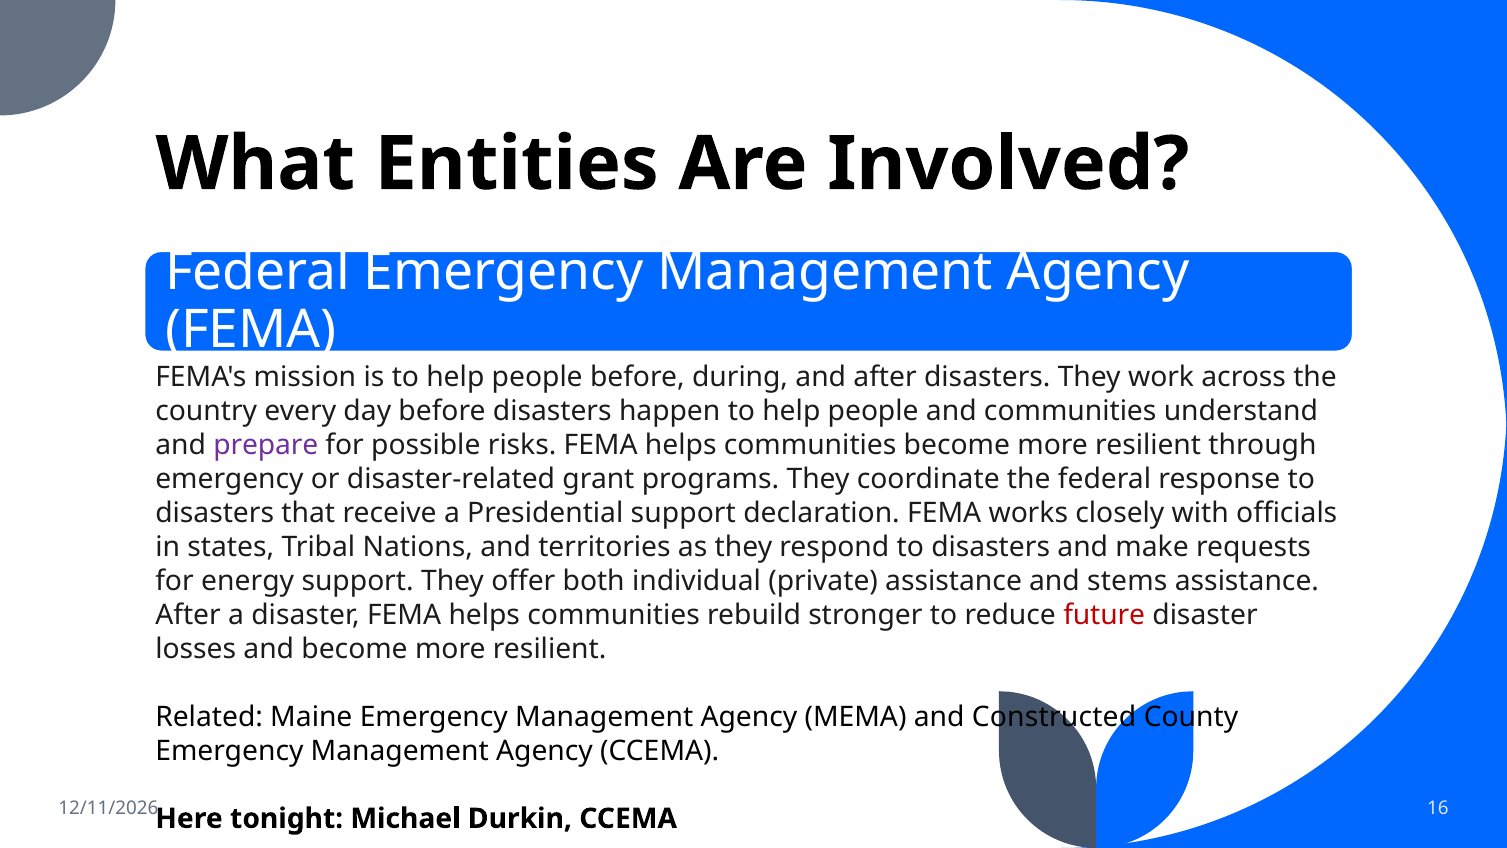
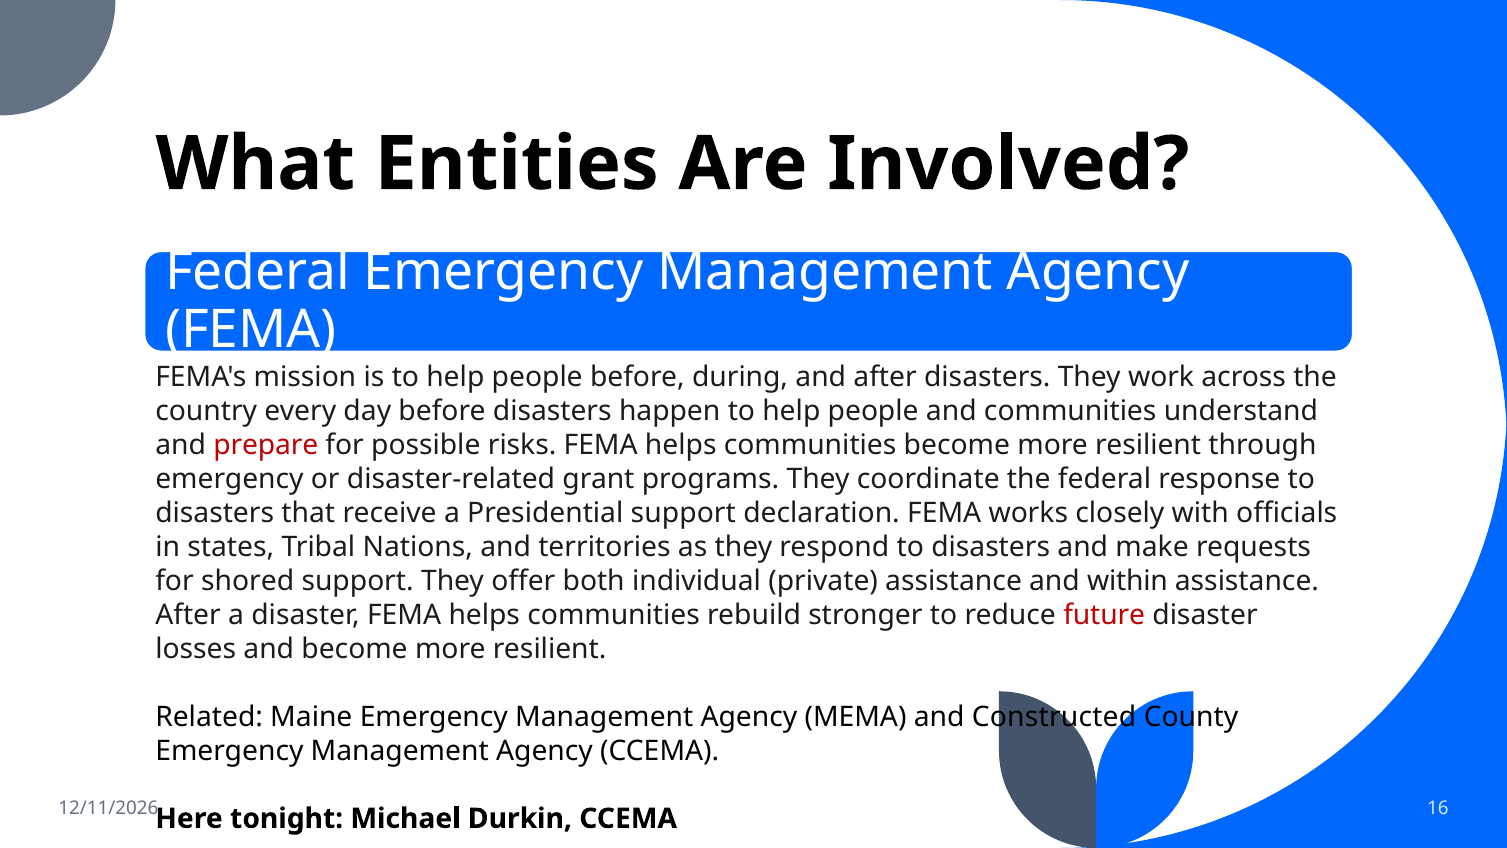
prepare colour: purple -> red
energy: energy -> shored
stems: stems -> within
